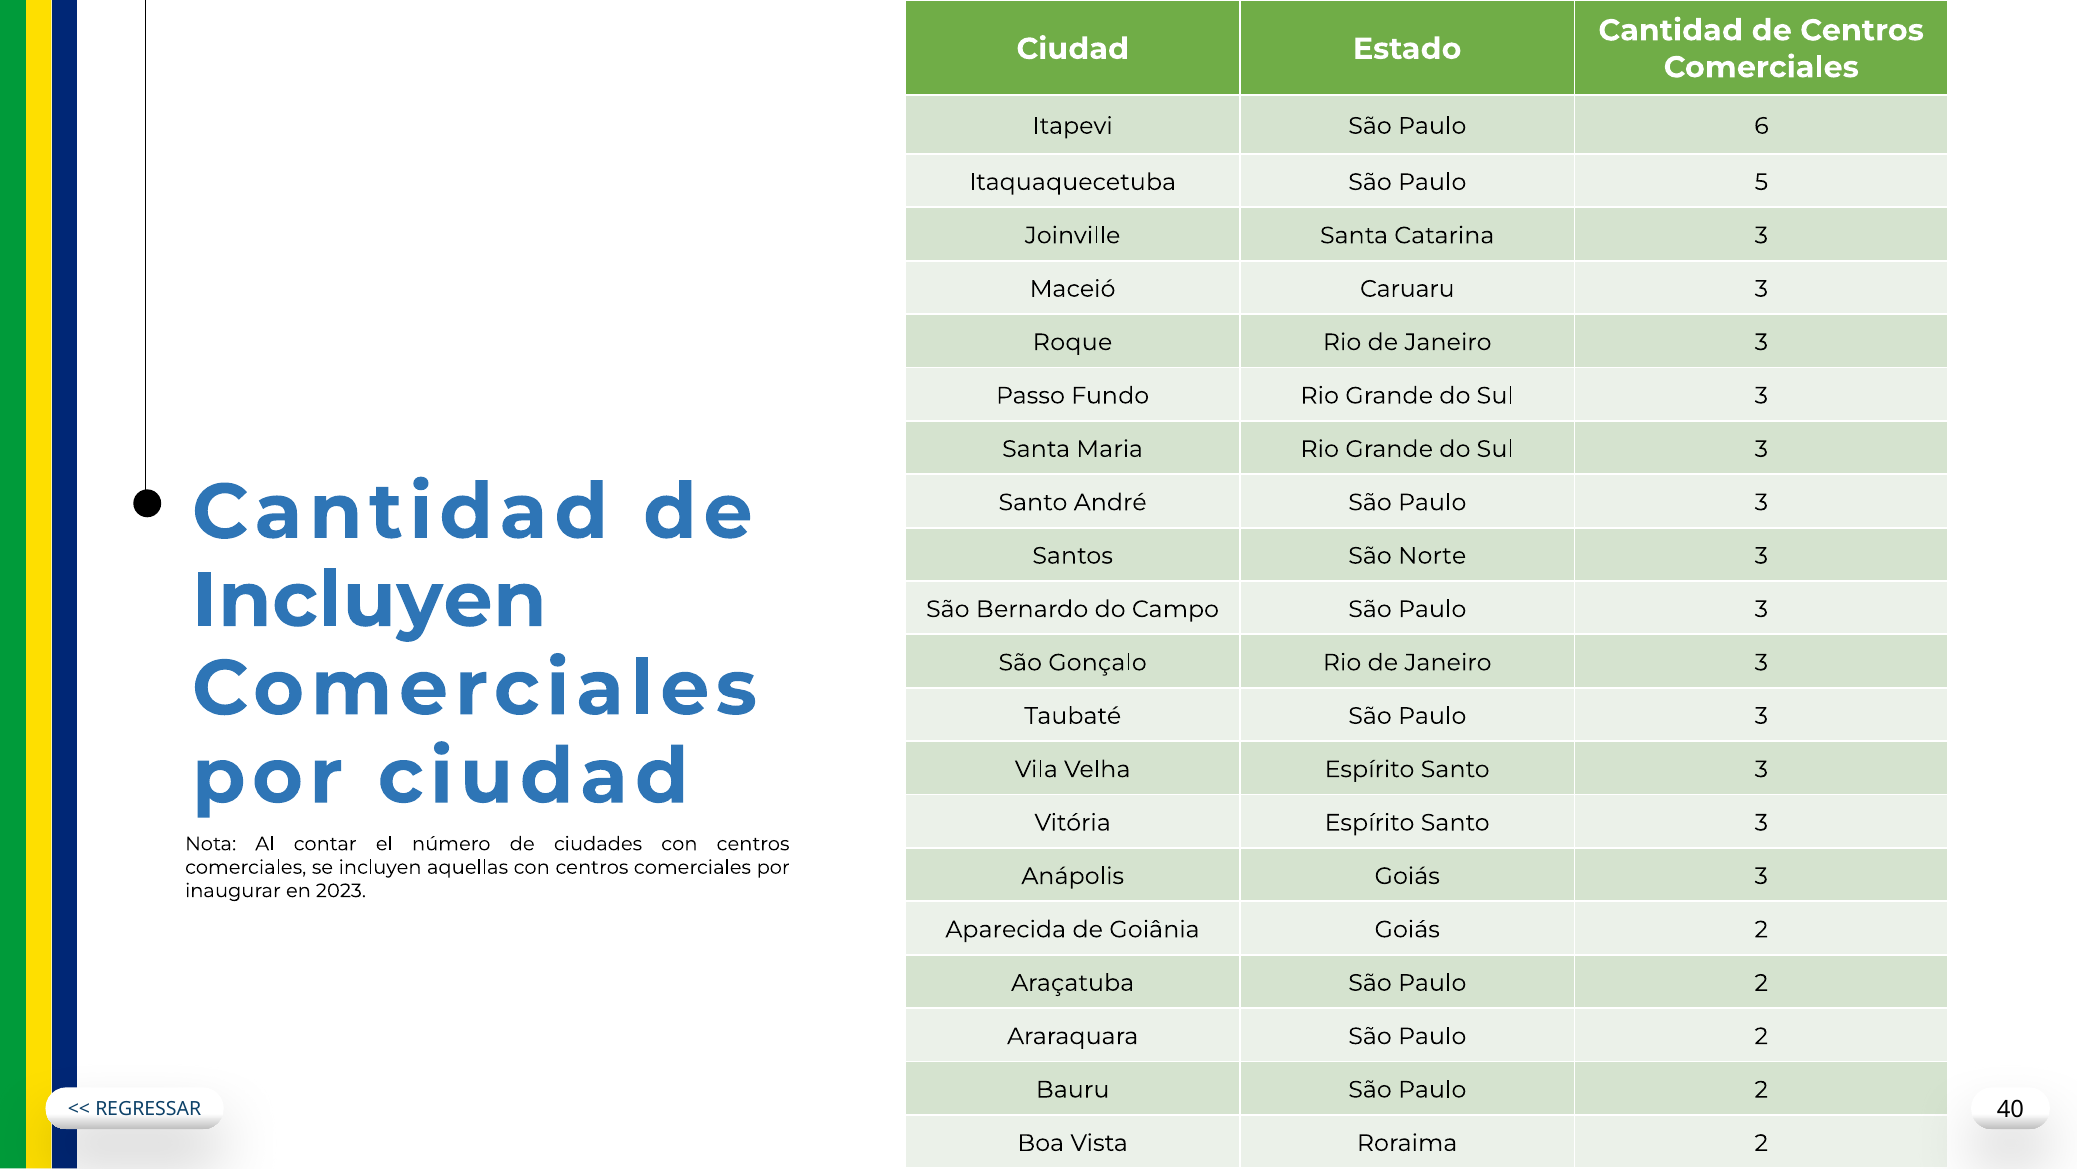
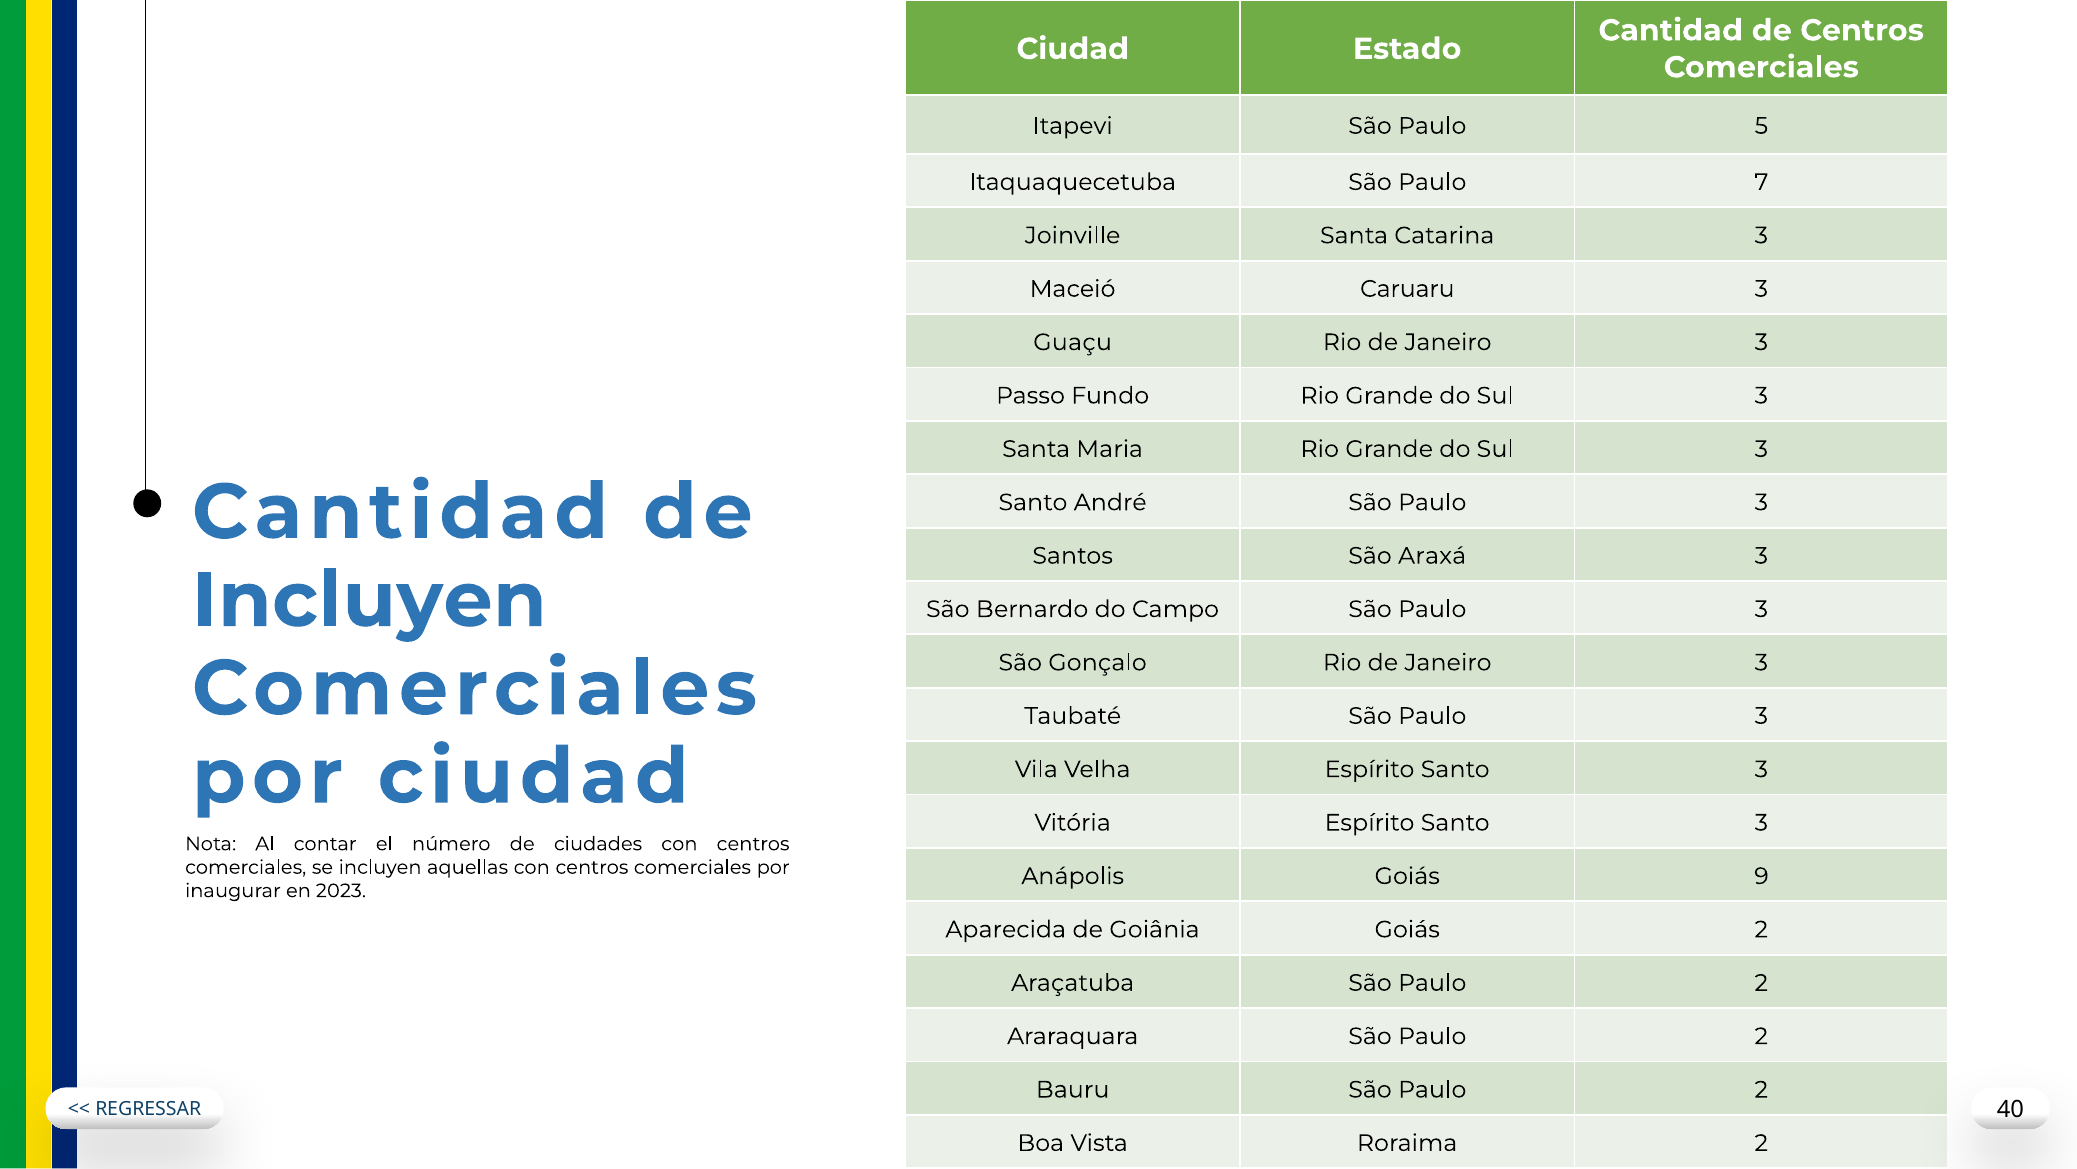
6: 6 -> 5
5: 5 -> 7
Roque: Roque -> Guaçu
Norte: Norte -> Araxá
Goiás 3: 3 -> 9
